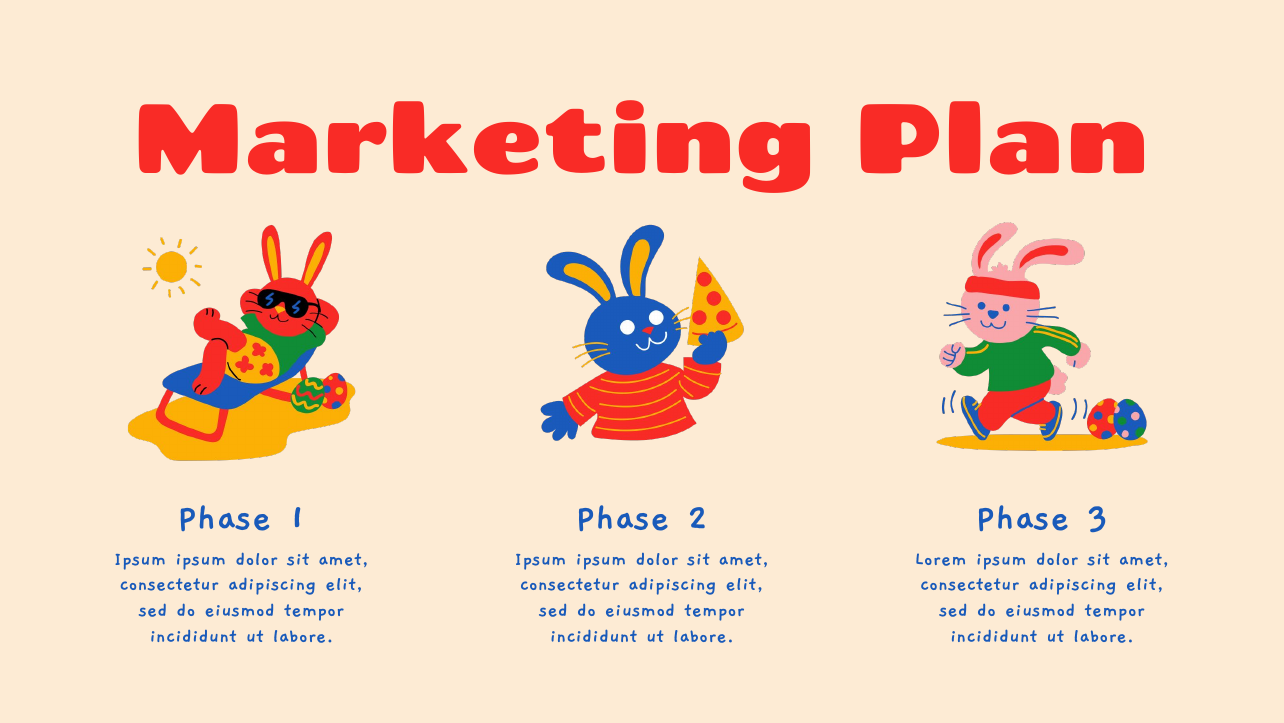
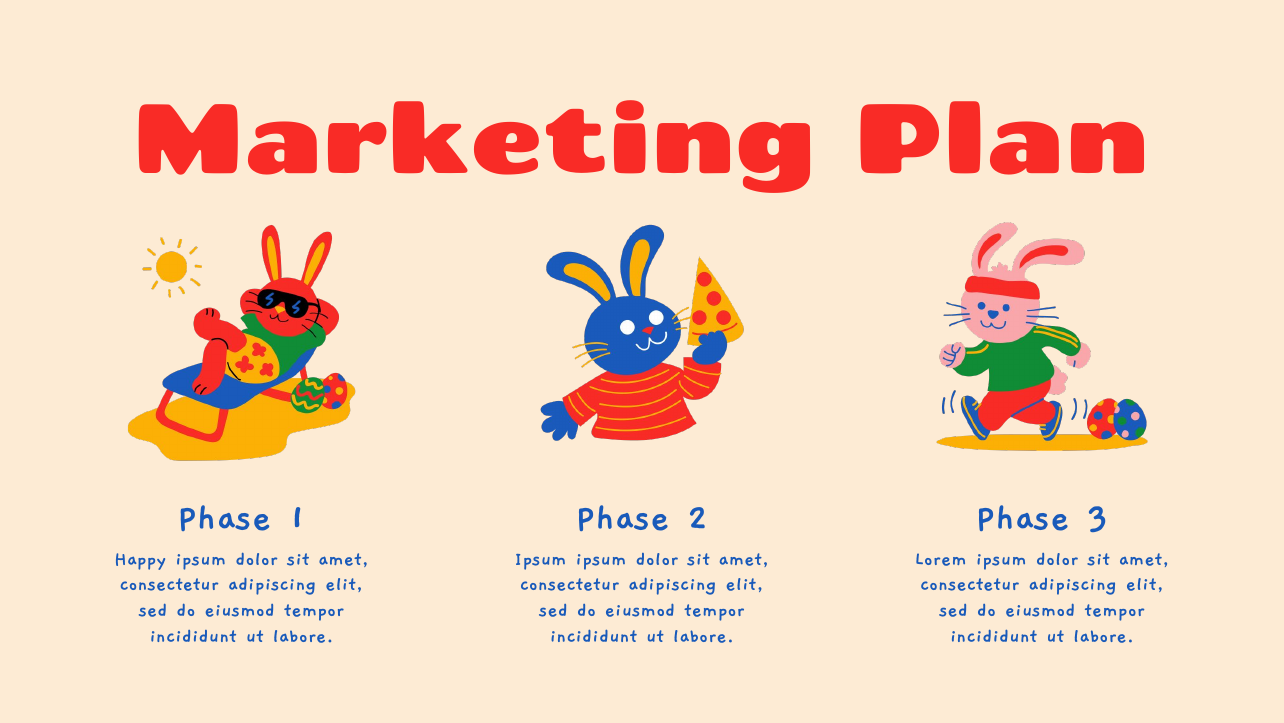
Ipsum at (140, 558): Ipsum -> Happy
